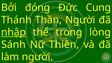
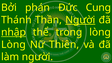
đóng: đóng -> phán
Người at (80, 20) underline: none -> present
Sánh at (13, 45): Sánh -> Lòng
